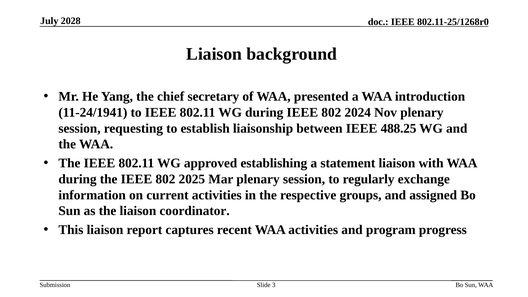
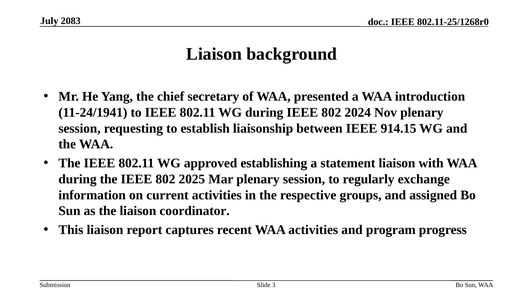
2028: 2028 -> 2083
488.25: 488.25 -> 914.15
